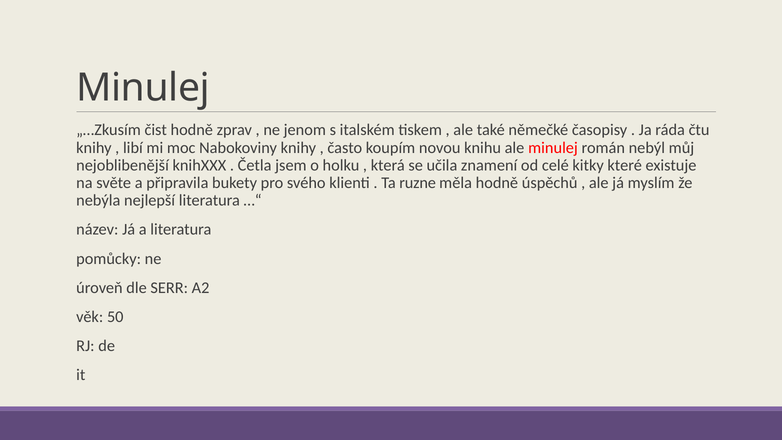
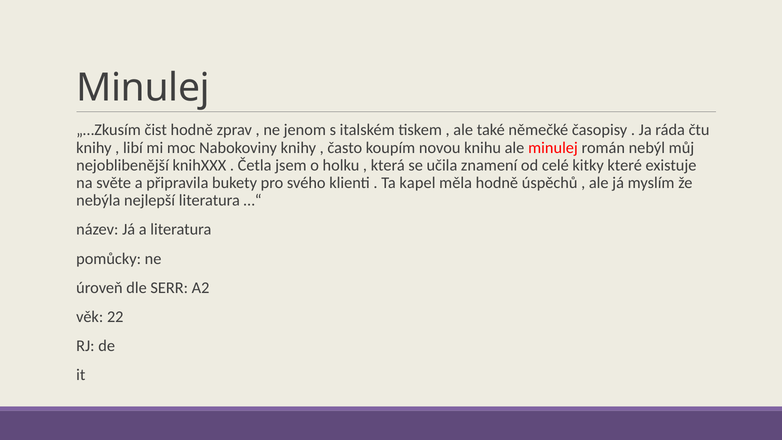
ruzne: ruzne -> kapel
50: 50 -> 22
